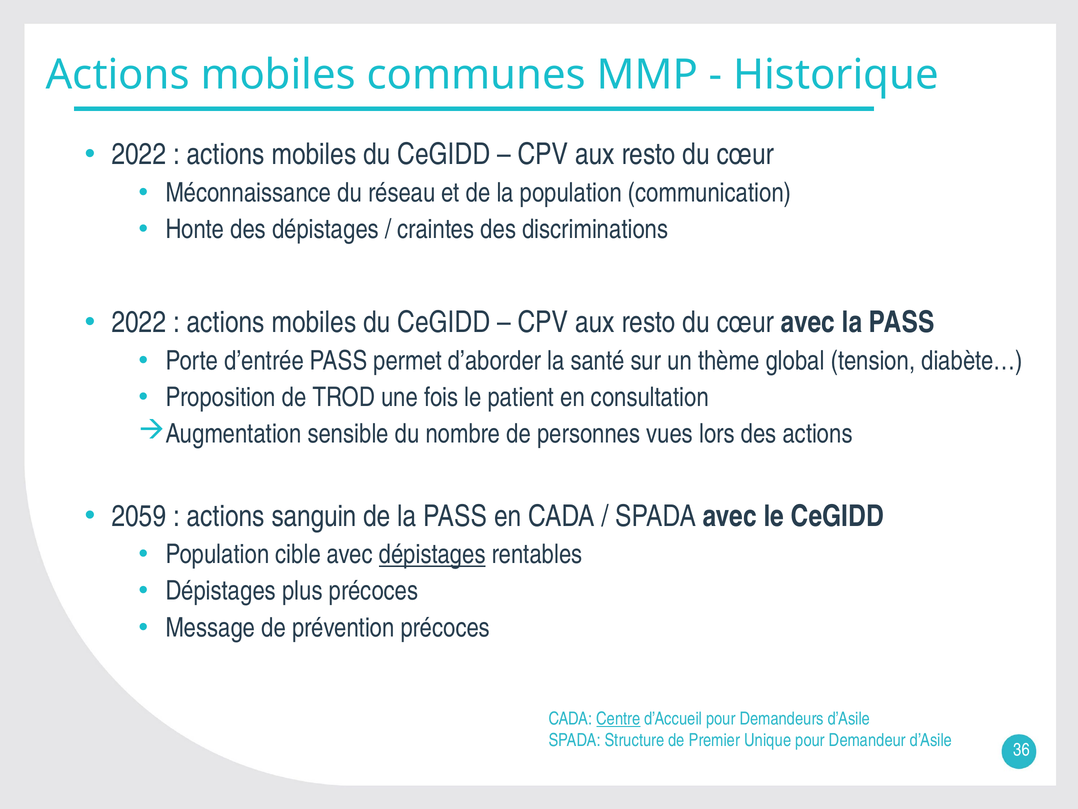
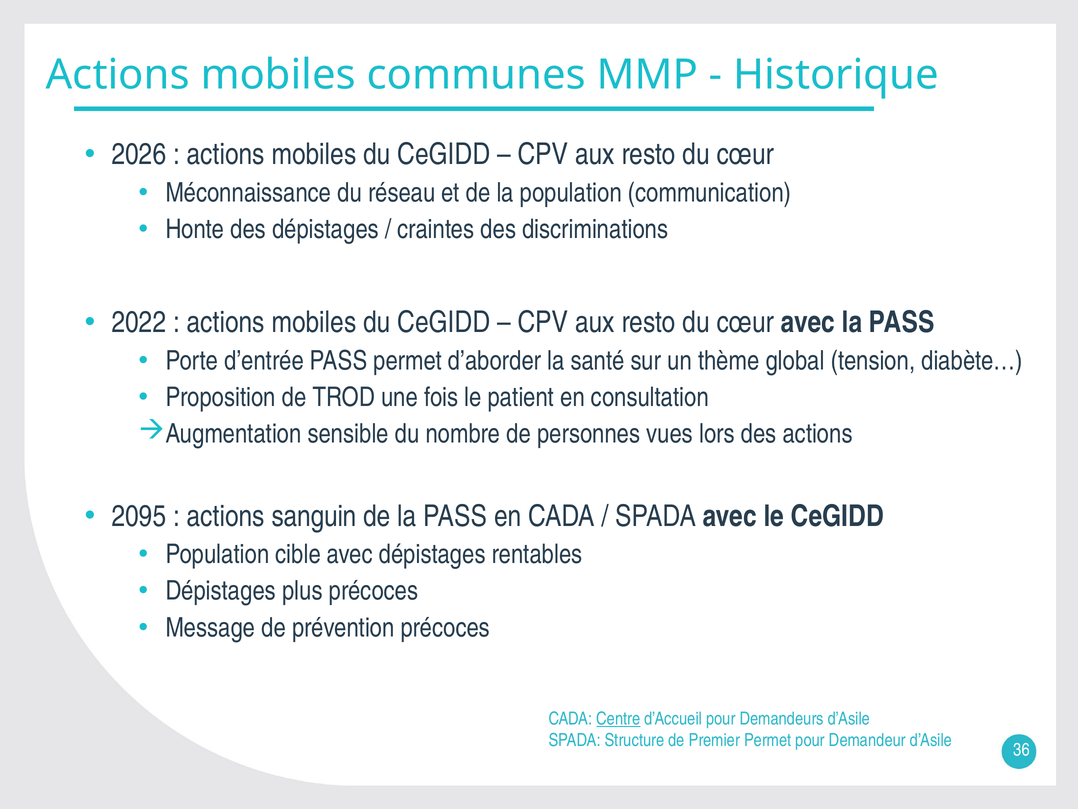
2022 at (139, 154): 2022 -> 2026
2059: 2059 -> 2095
dépistages at (432, 554) underline: present -> none
Premier Unique: Unique -> Permet
